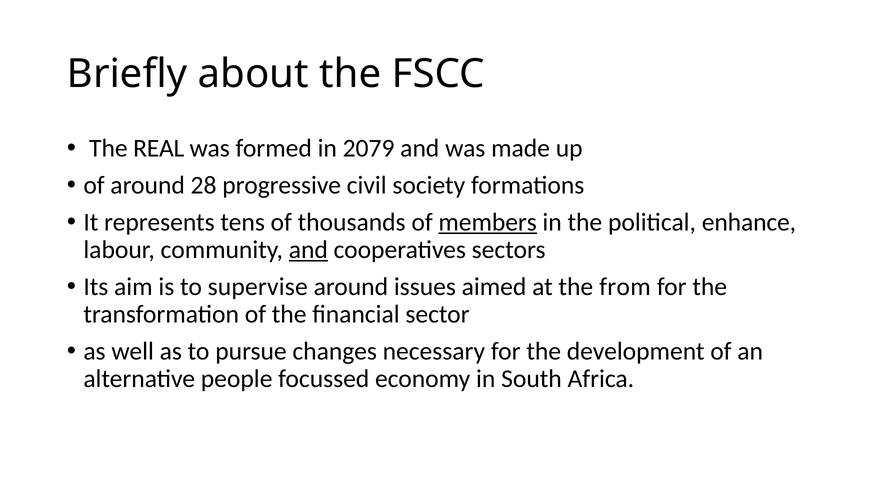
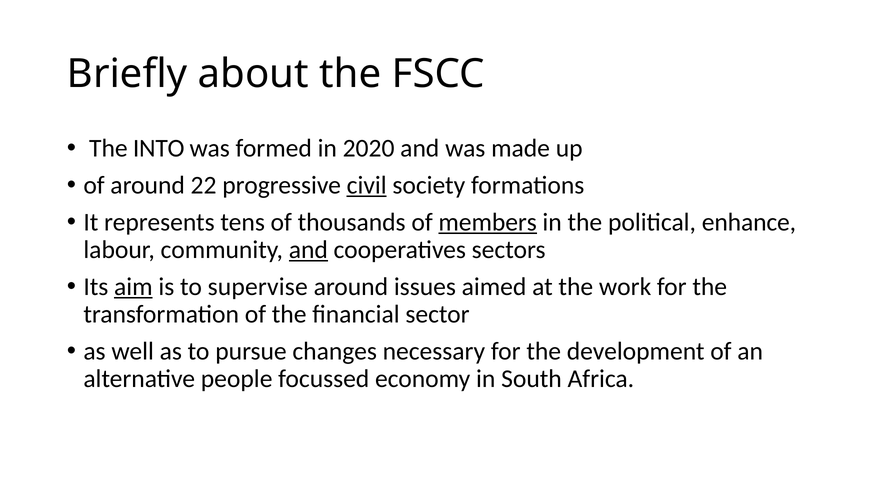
REAL: REAL -> INTO
2079: 2079 -> 2020
28: 28 -> 22
civil underline: none -> present
aim underline: none -> present
from: from -> work
